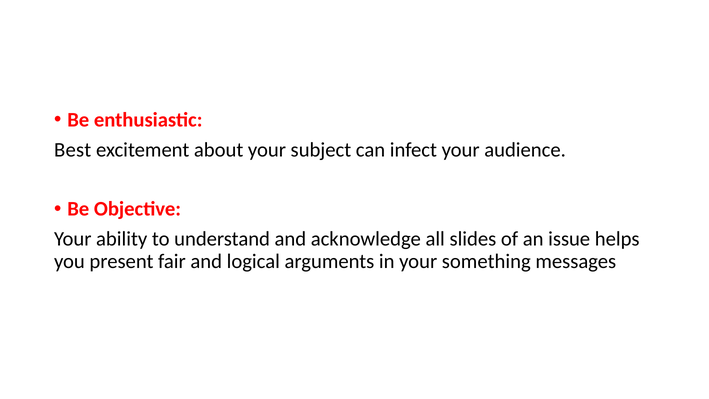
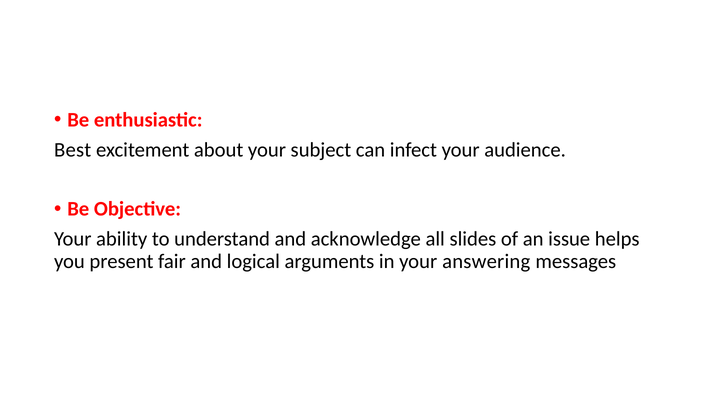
something: something -> answering
